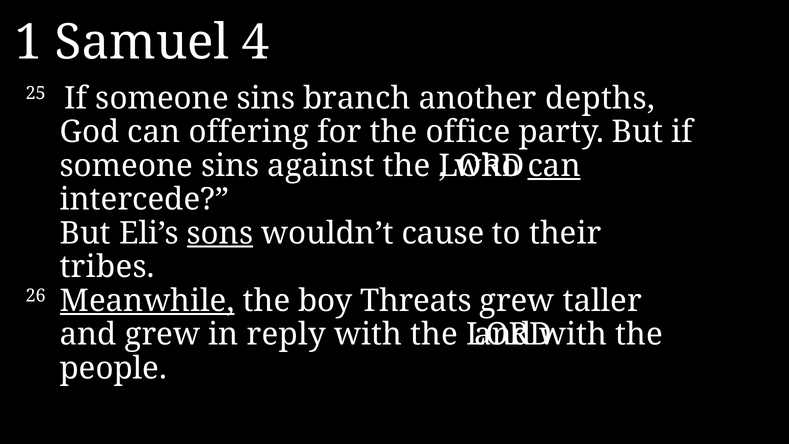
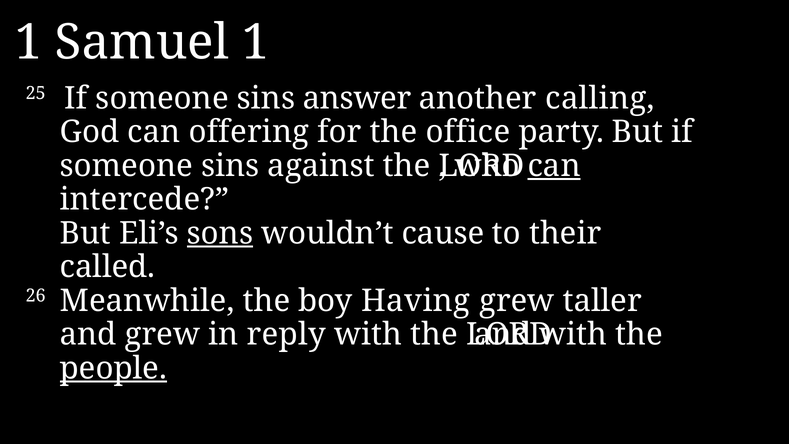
Samuel 4: 4 -> 1
branch: branch -> answer
depths: depths -> calling
tribes: tribes -> called
Meanwhile underline: present -> none
Threats: Threats -> Having
people underline: none -> present
